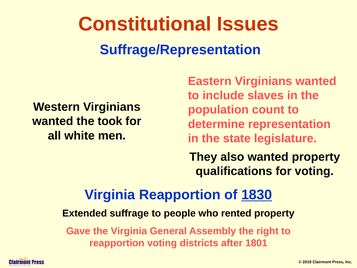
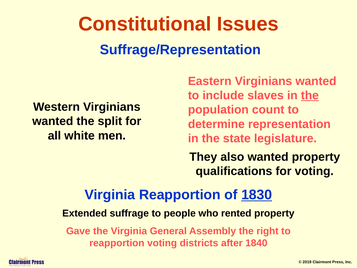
the at (310, 95) underline: none -> present
took: took -> split
1801: 1801 -> 1840
